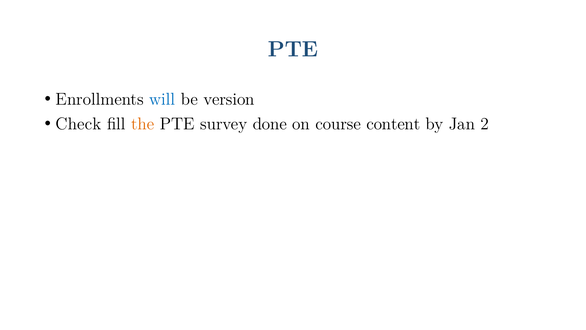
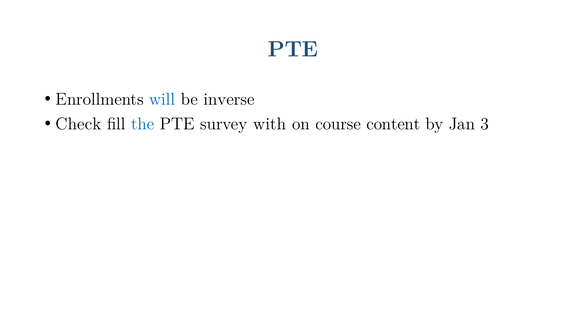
version: version -> inverse
the colour: orange -> blue
done: done -> with
2: 2 -> 3
